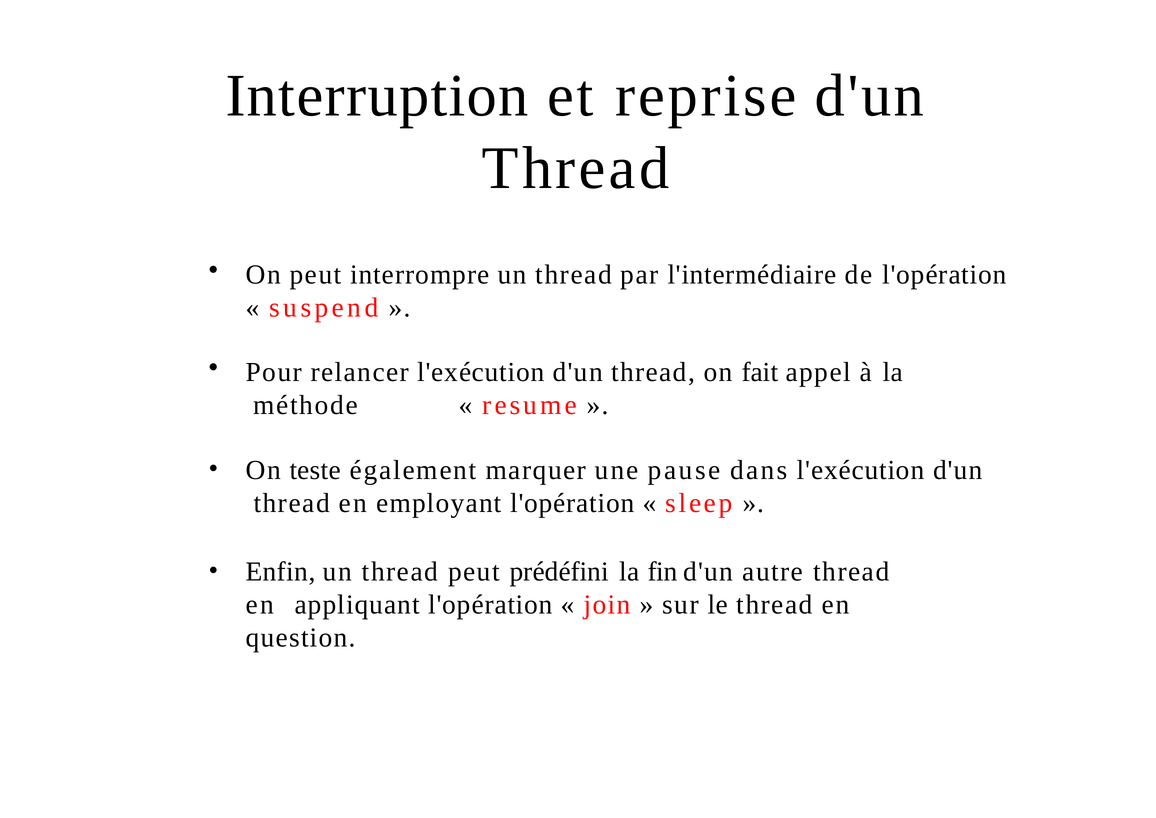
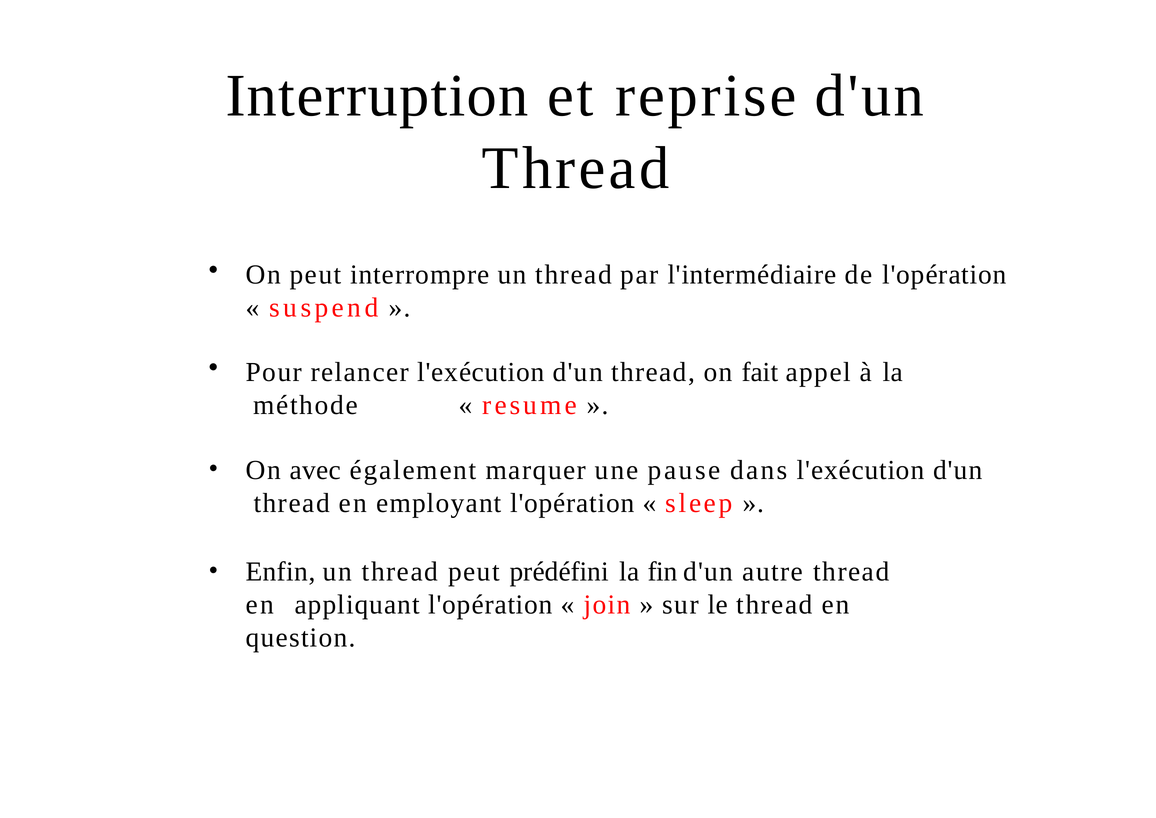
teste: teste -> avec
